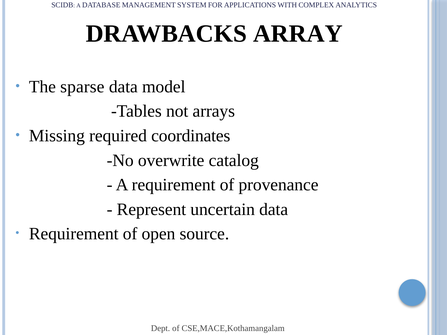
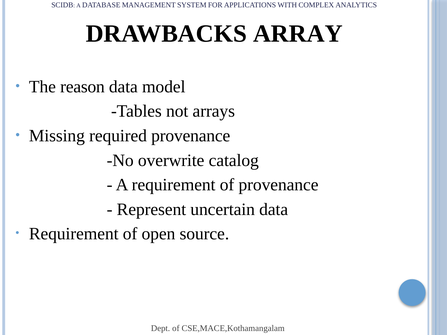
sparse: sparse -> reason
required coordinates: coordinates -> provenance
